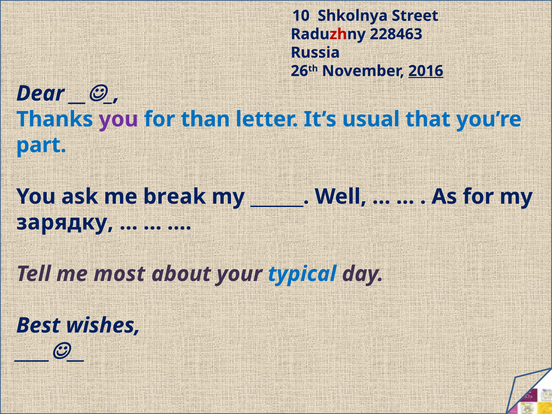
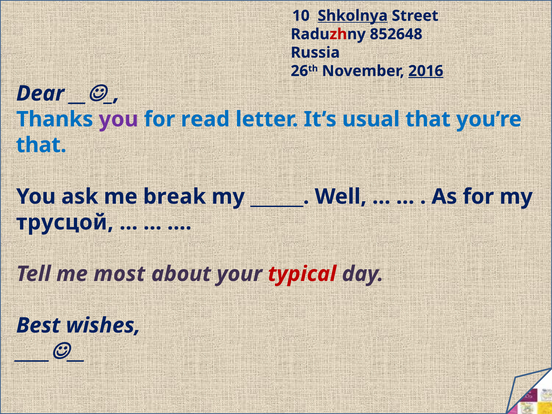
Shkolnya underline: none -> present
228463: 228463 -> 852648
than: than -> read
part at (41, 145): part -> that
зарядку: зарядку -> трусцой
typical colour: blue -> red
